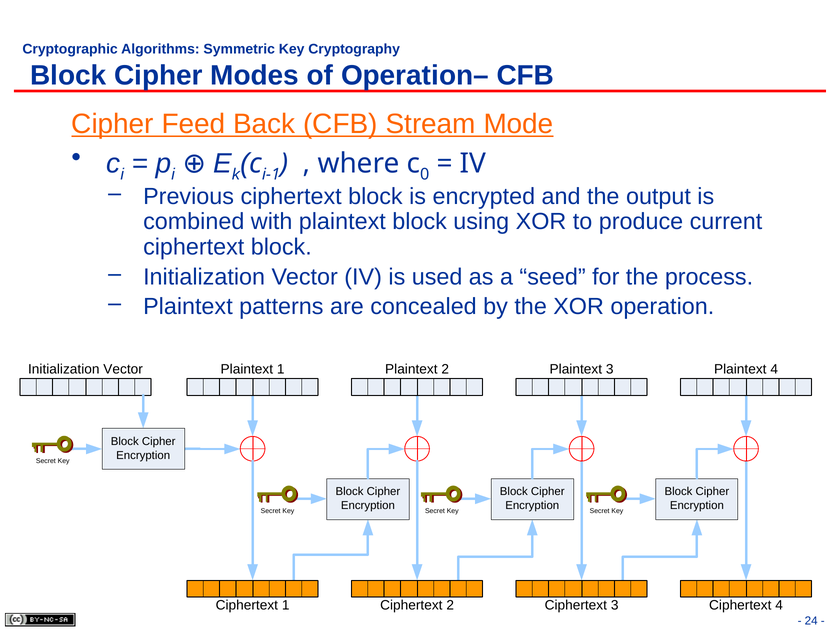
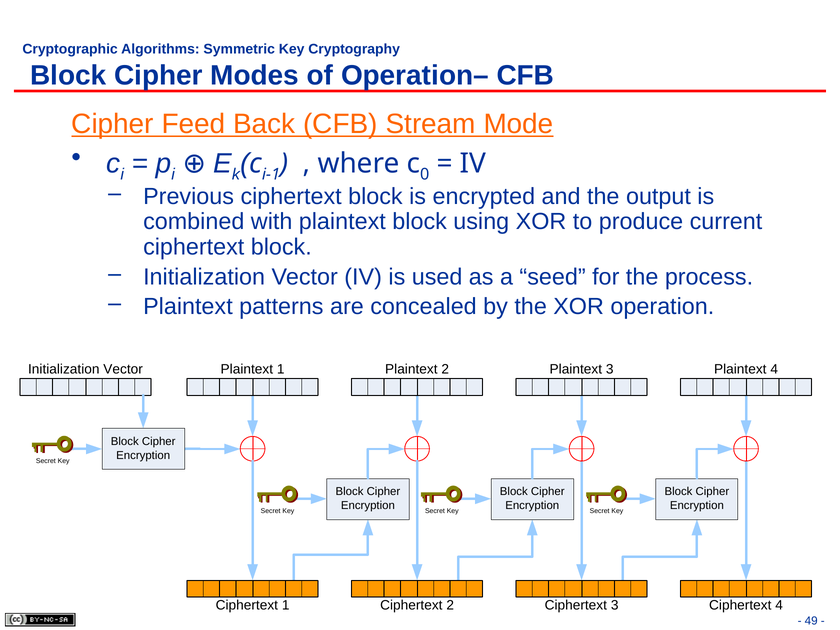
24: 24 -> 49
